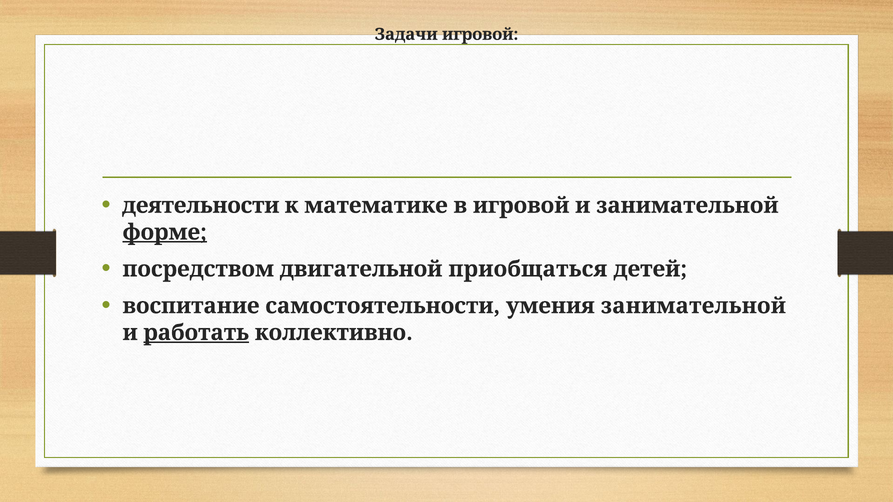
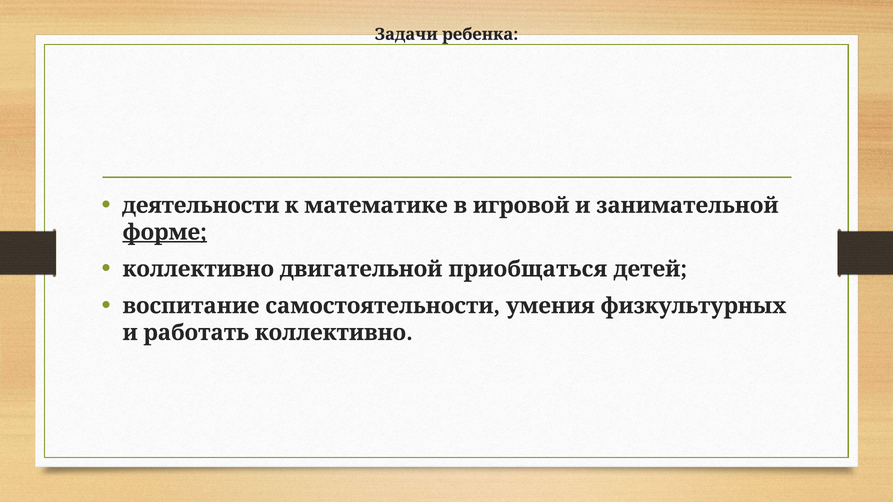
Задачи игровой: игровой -> ребенка
посредством at (198, 269): посредством -> коллективно
умения занимательной: занимательной -> физкультурных
работать underline: present -> none
